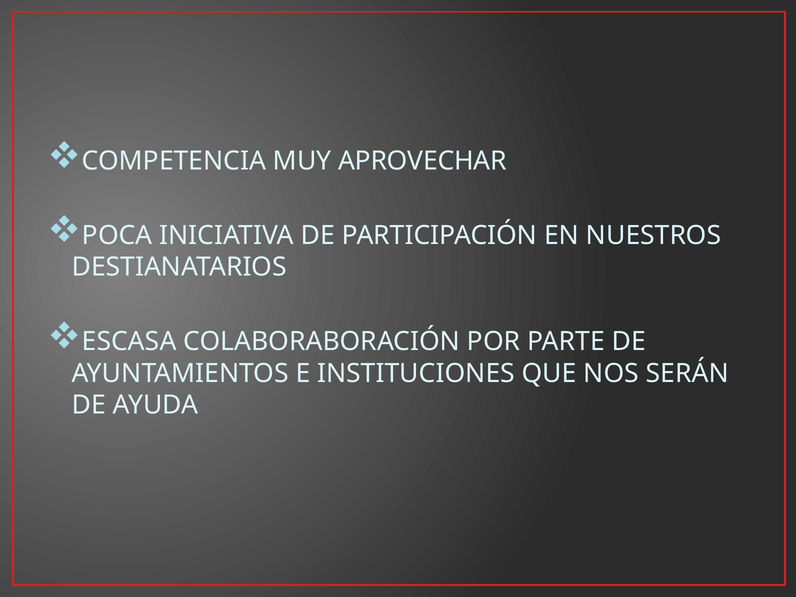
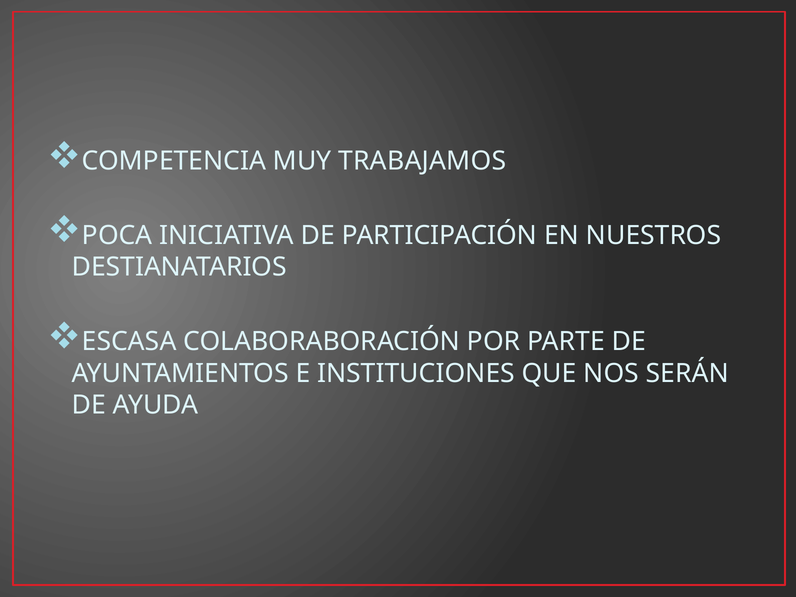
APROVECHAR: APROVECHAR -> TRABAJAMOS
